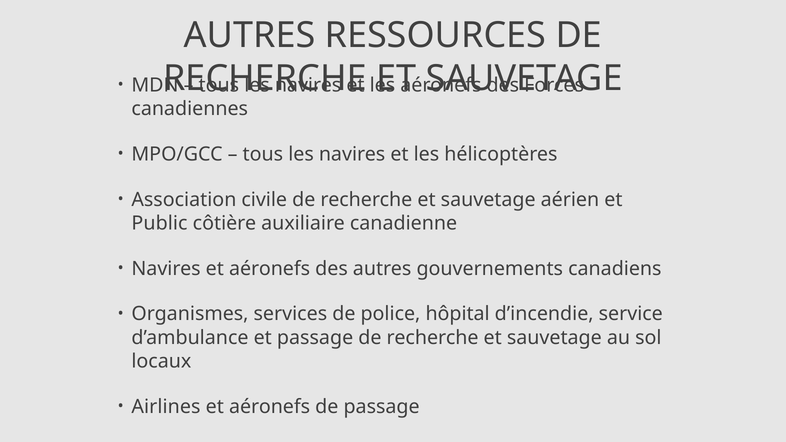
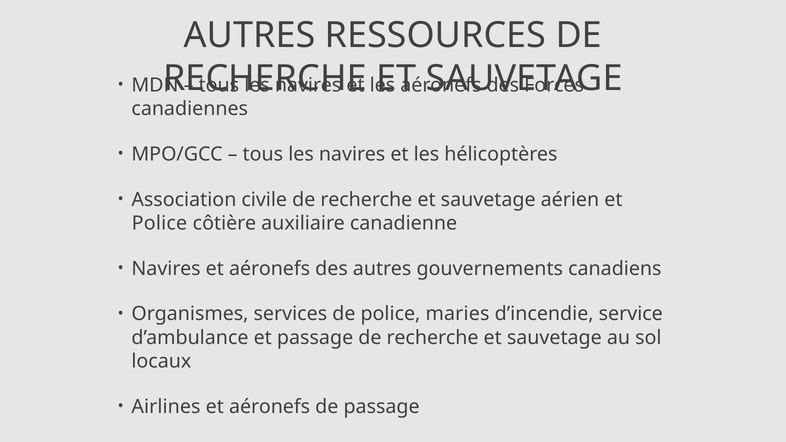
Public at (160, 223): Public -> Police
hôpital: hôpital -> maries
